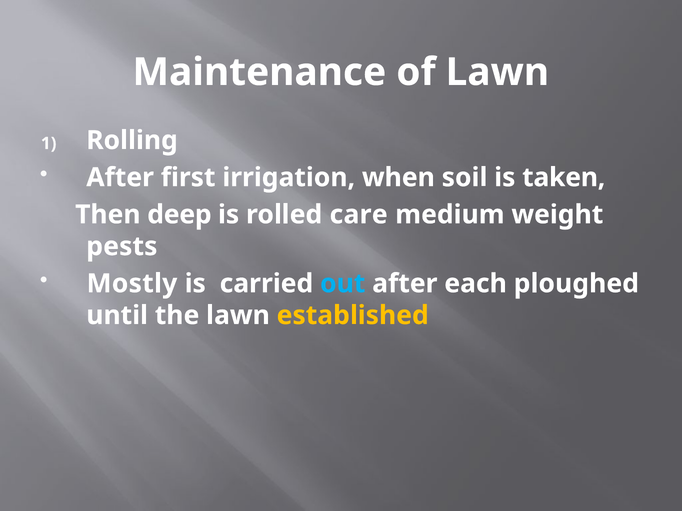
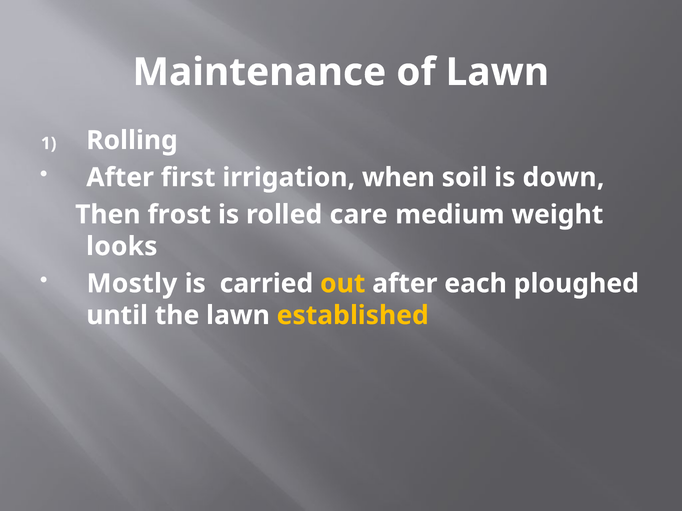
taken: taken -> down
deep: deep -> frost
pests: pests -> looks
out colour: light blue -> yellow
